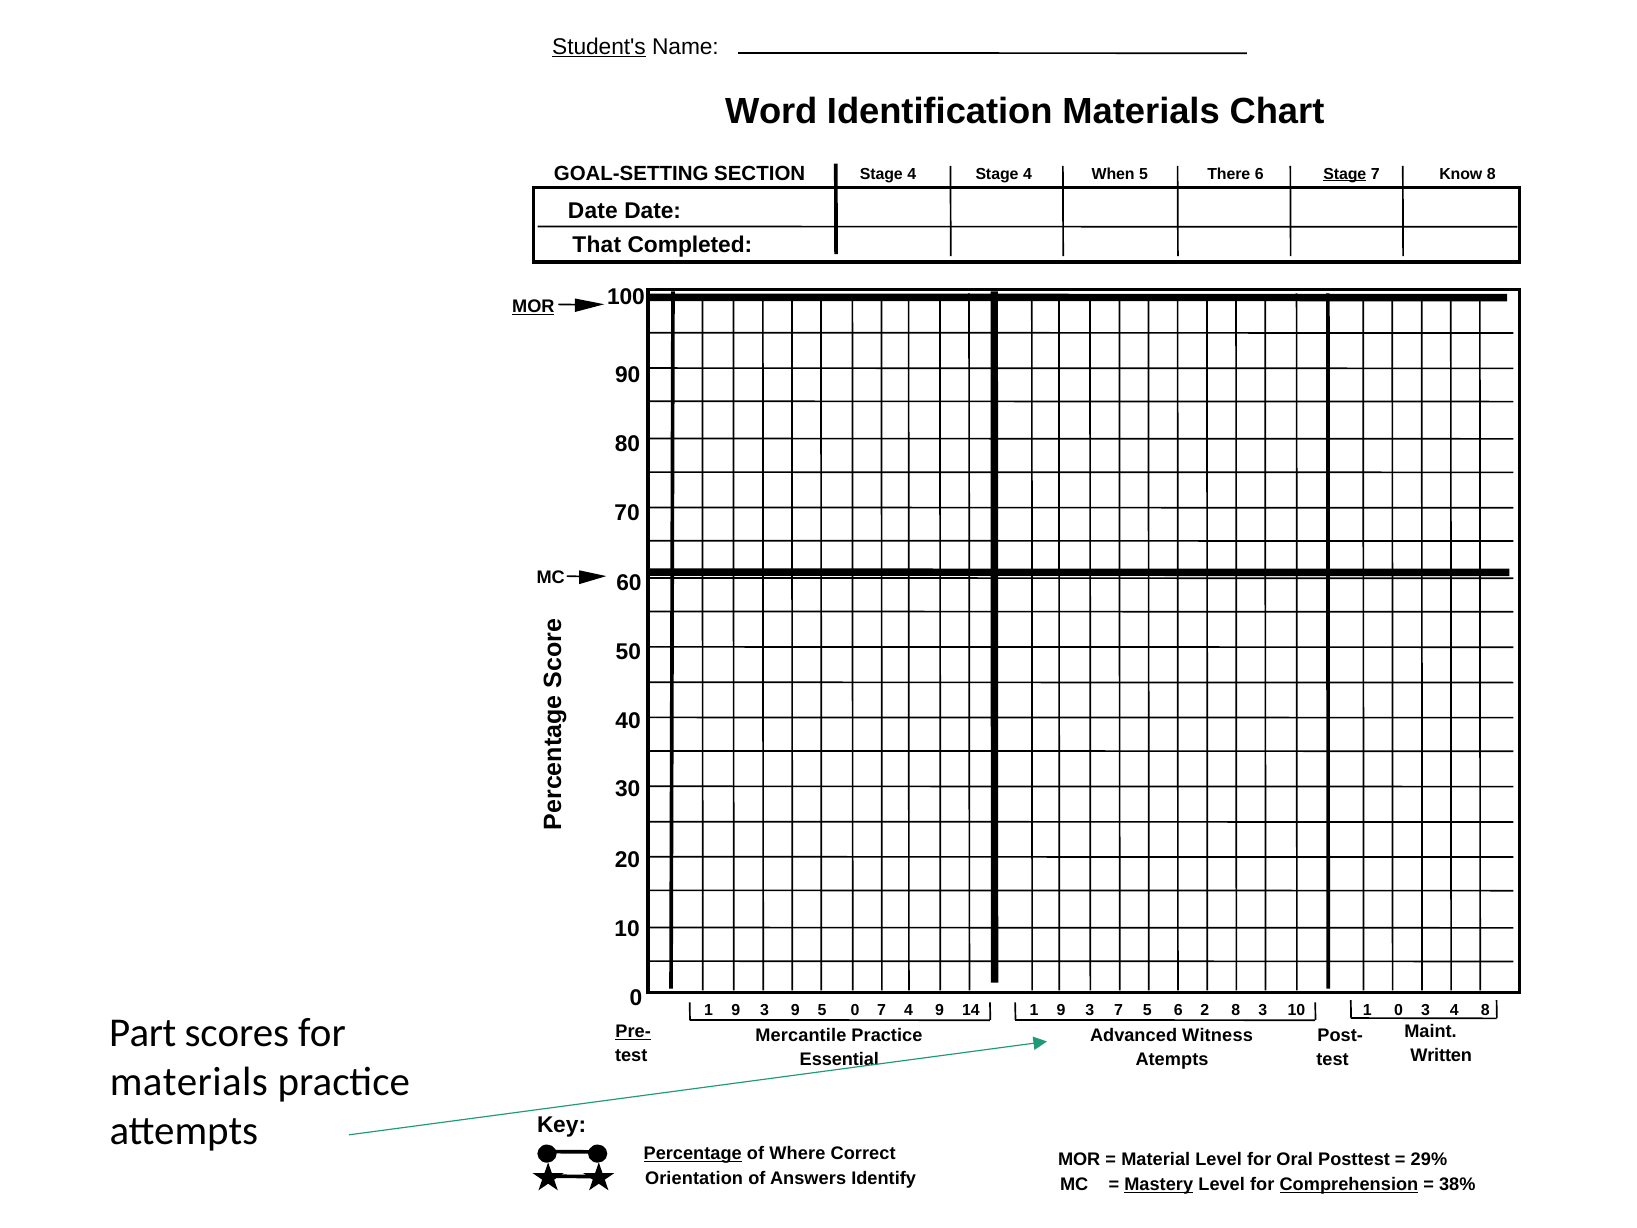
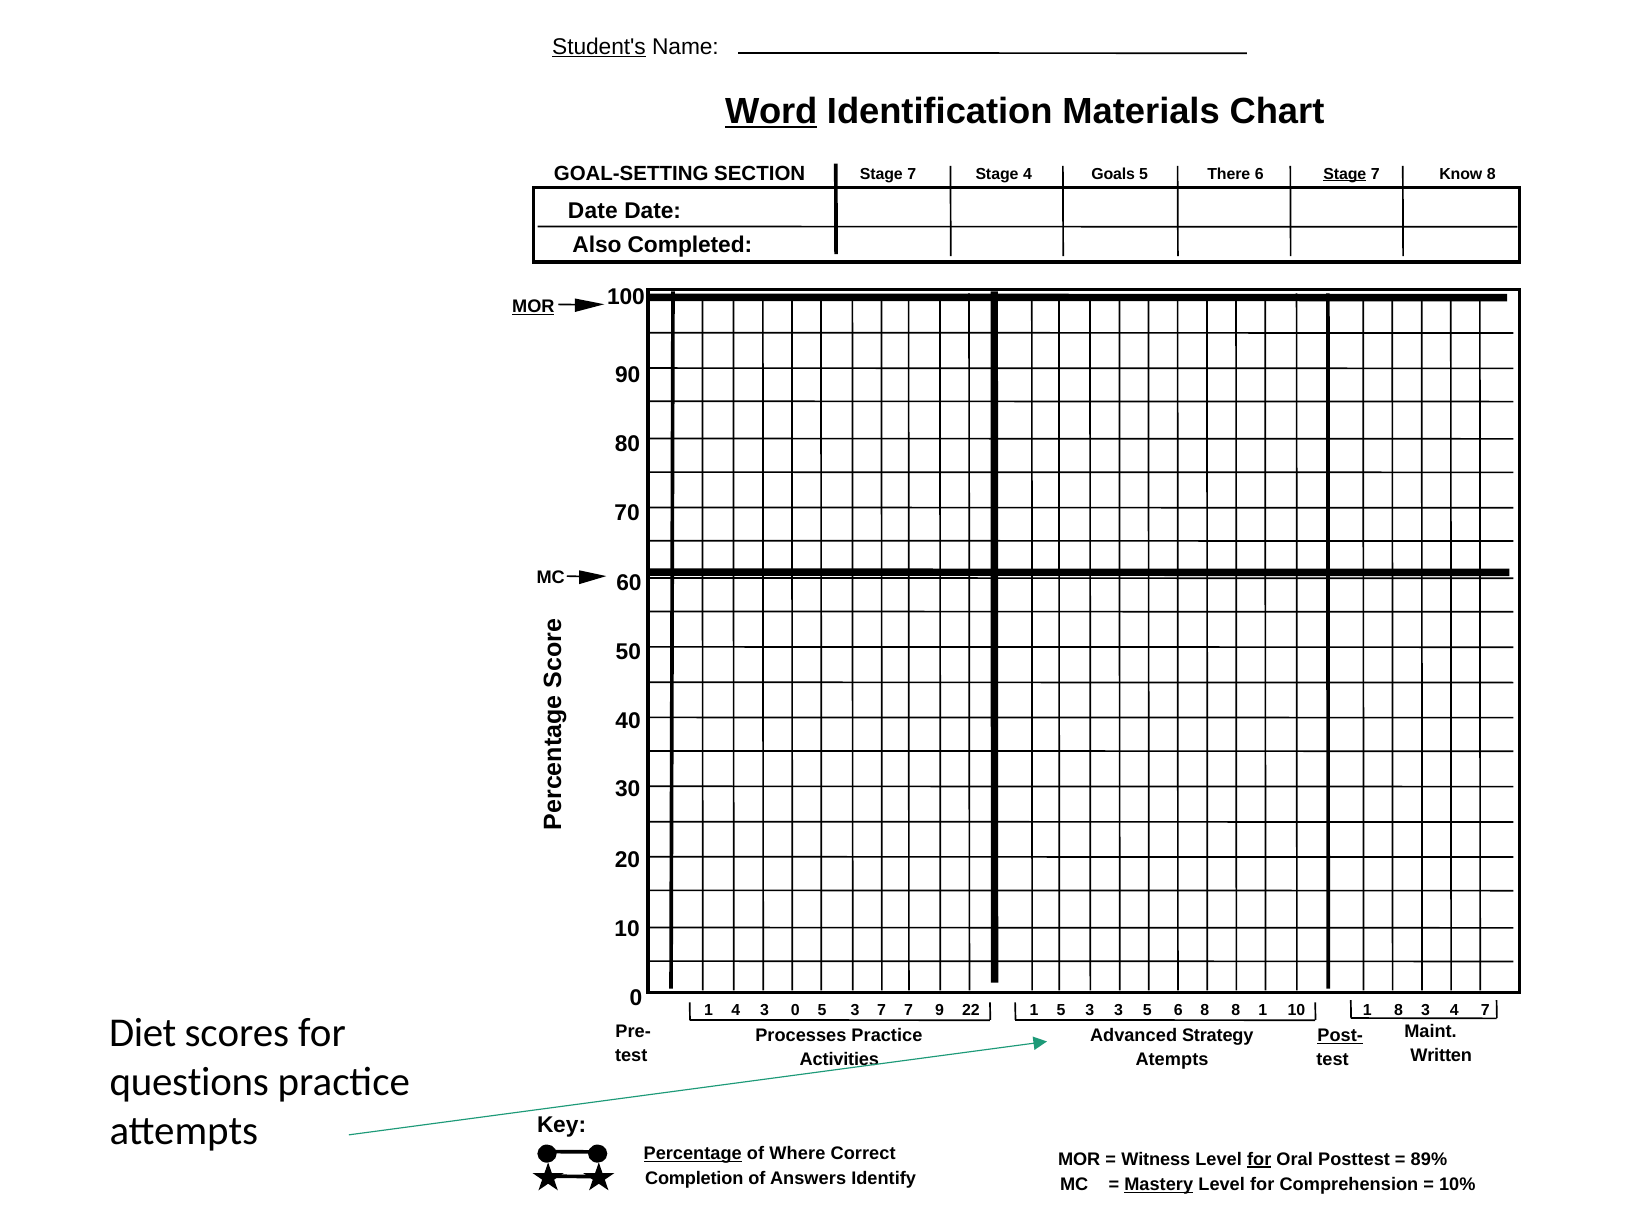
Word underline: none -> present
4 at (912, 174): 4 -> 7
When: When -> Goals
That: That -> Also
9 at (736, 1010): 9 -> 4
3 9: 9 -> 0
0 at (855, 1010): 0 -> 3
7 4: 4 -> 7
14: 14 -> 22
9 at (1061, 1010): 9 -> 5
3 7: 7 -> 3
6 2: 2 -> 8
8 3: 3 -> 1
1 0: 0 -> 8
4 8: 8 -> 7
Part: Part -> Diet
Pre- underline: present -> none
Mercantile: Mercantile -> Processes
Witness: Witness -> Strategy
Post- underline: none -> present
Essential: Essential -> Activities
materials at (189, 1081): materials -> questions
Material: Material -> Witness
for at (1259, 1159) underline: none -> present
29%: 29% -> 89%
Orientation: Orientation -> Completion
Comprehension underline: present -> none
38%: 38% -> 10%
